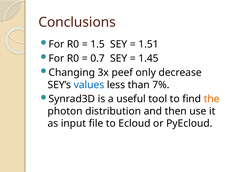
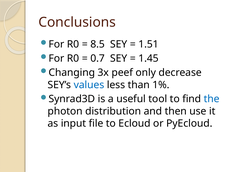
1.5: 1.5 -> 8.5
7%: 7% -> 1%
the colour: orange -> blue
